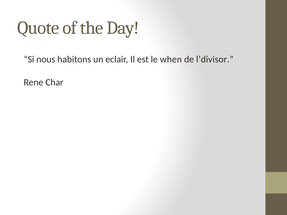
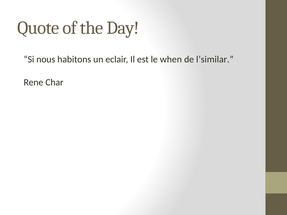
l’divisor: l’divisor -> l’similar
